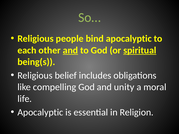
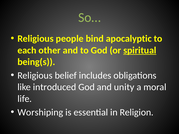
and at (70, 50) underline: present -> none
compelling: compelling -> introduced
Apocalyptic at (40, 113): Apocalyptic -> Worshiping
